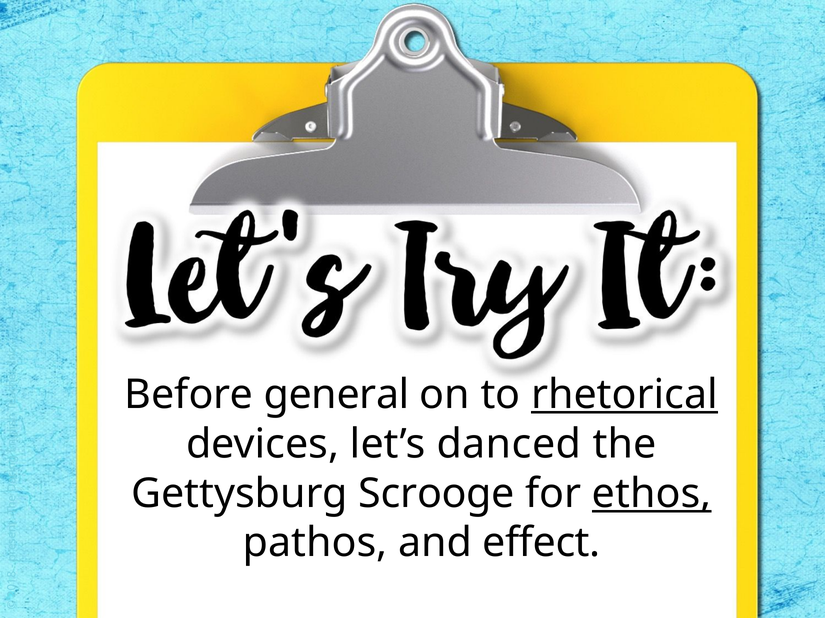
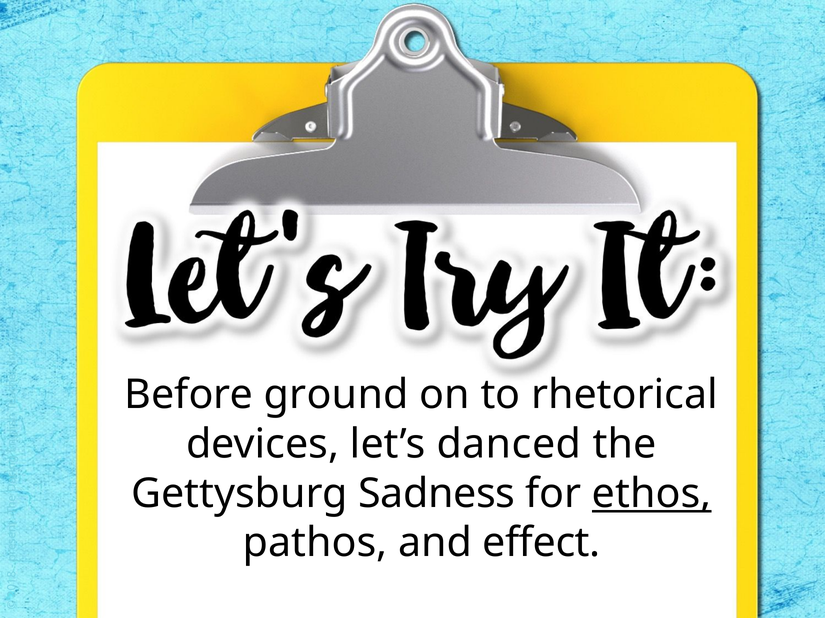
general: general -> ground
rhetorical underline: present -> none
Scrooge: Scrooge -> Sadness
